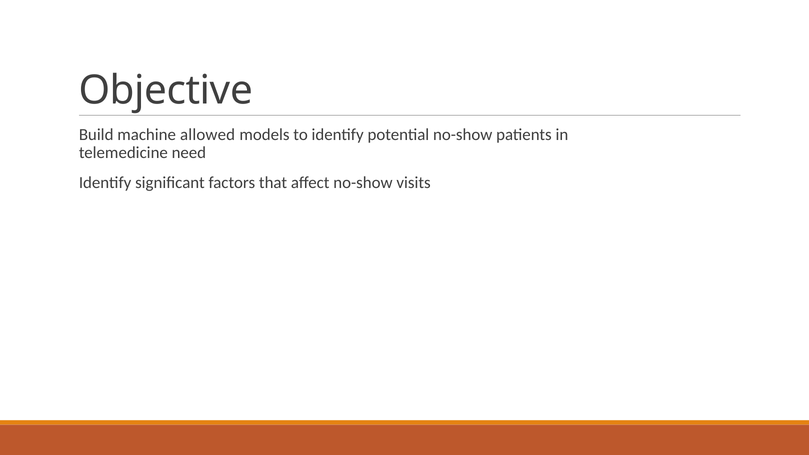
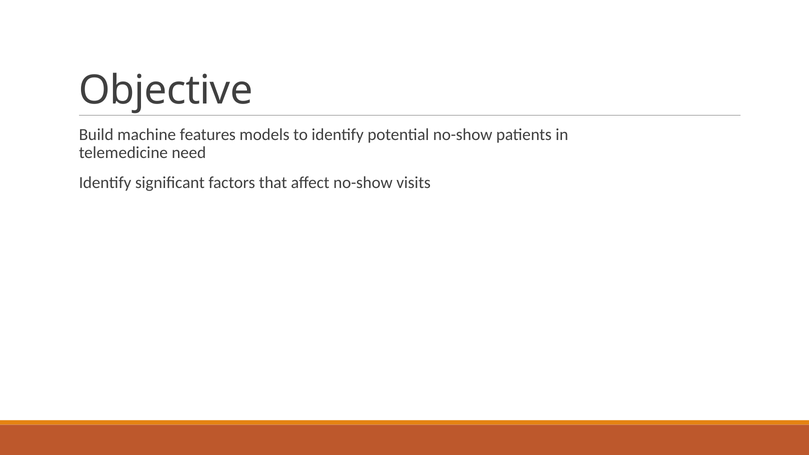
allowed: allowed -> features
